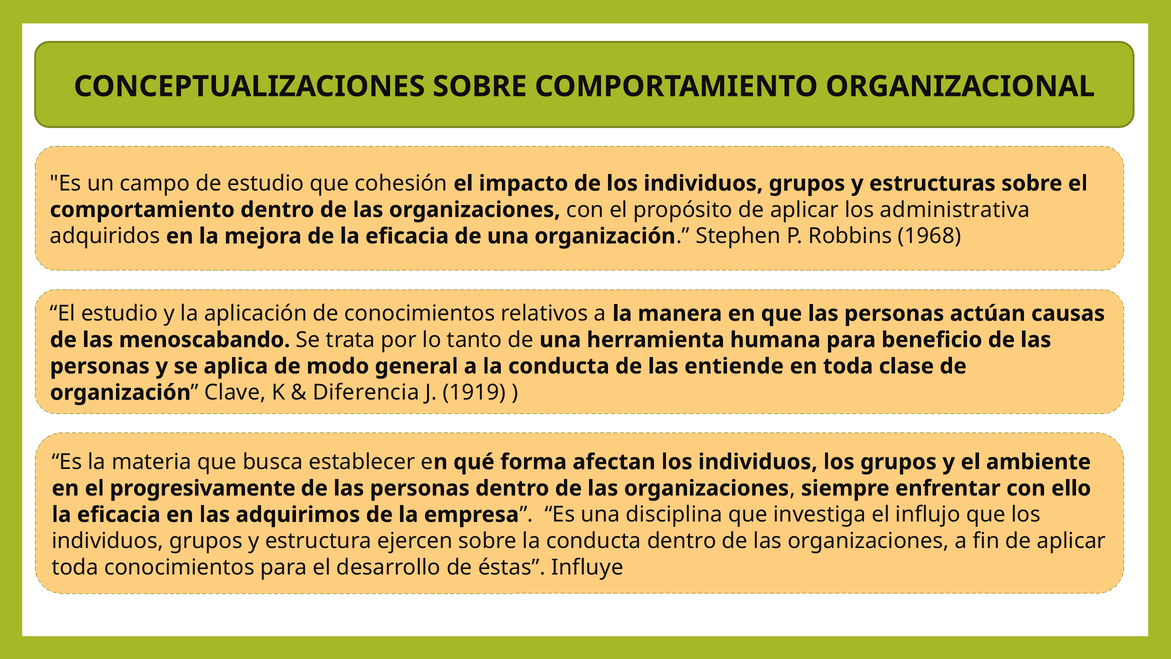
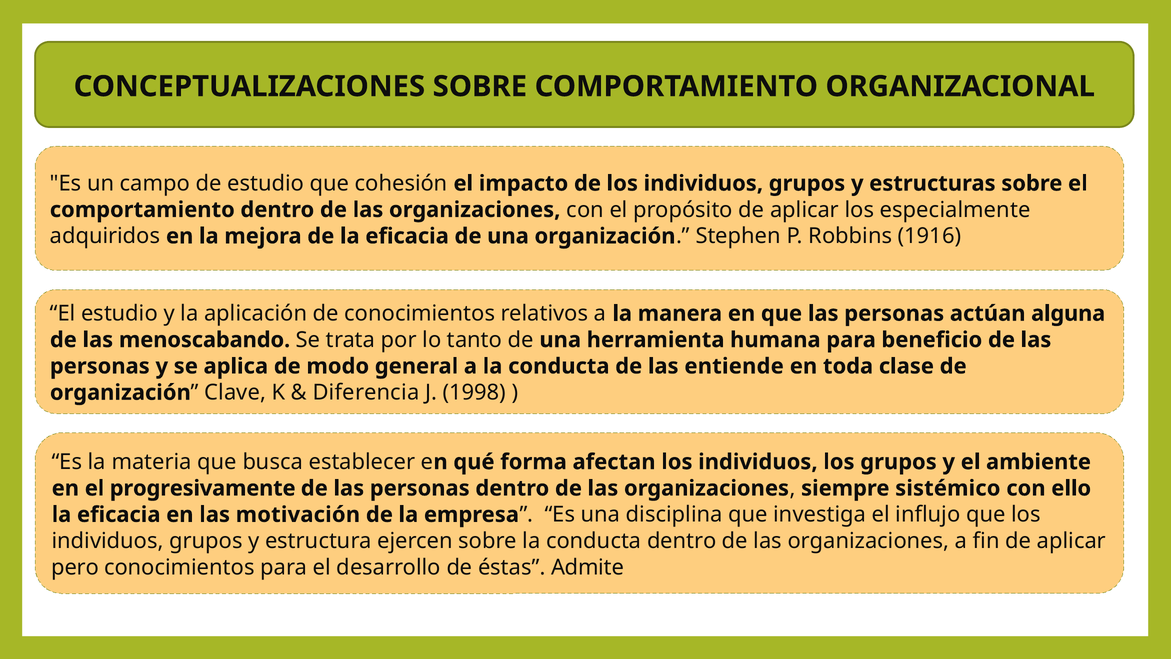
administrativa: administrativa -> especialmente
1968: 1968 -> 1916
causas: causas -> alguna
1919: 1919 -> 1998
enfrentar: enfrentar -> sistémico
adquirimos: adquirimos -> motivación
toda at (75, 567): toda -> pero
Influye: Influye -> Admite
